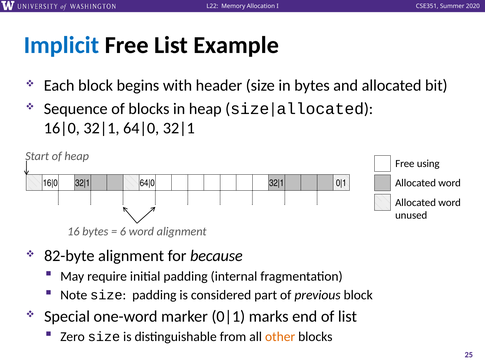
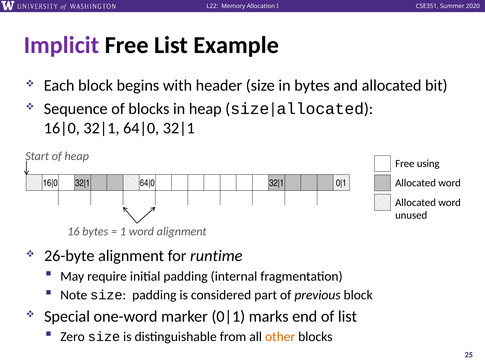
Implicit colour: blue -> purple
6: 6 -> 1
82-byte: 82-byte -> 26-byte
because: because -> runtime
